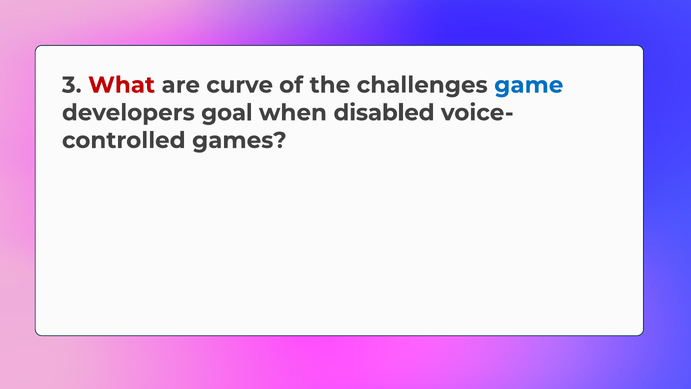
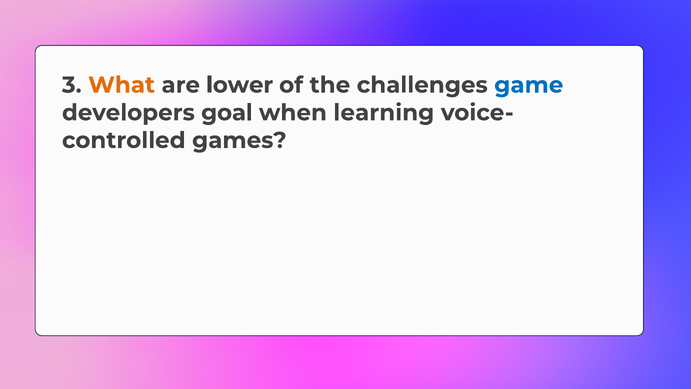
What colour: red -> orange
curve: curve -> lower
disabled: disabled -> learning
